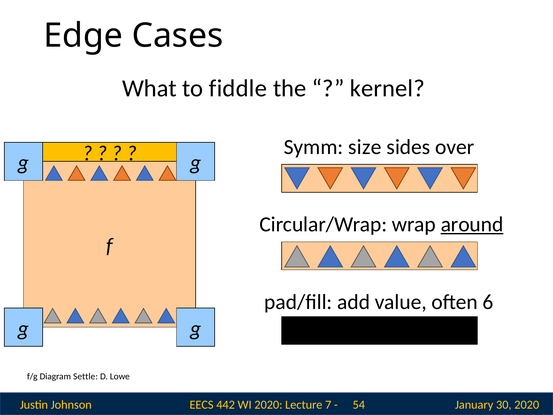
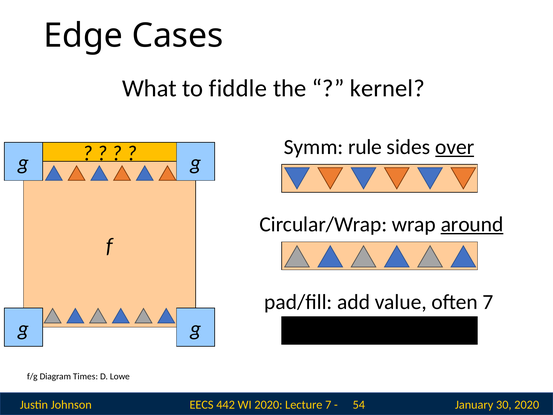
size: size -> rule
over underline: none -> present
often 6: 6 -> 7
Settle: Settle -> Times
